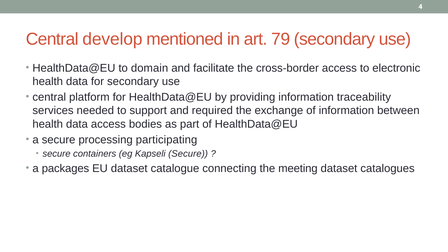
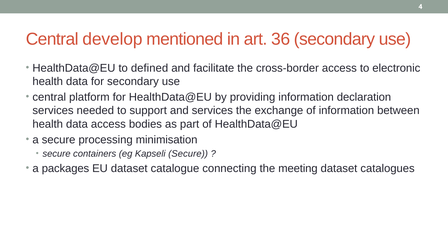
79: 79 -> 36
domain: domain -> defined
traceability: traceability -> declaration
and required: required -> services
participating: participating -> minimisation
